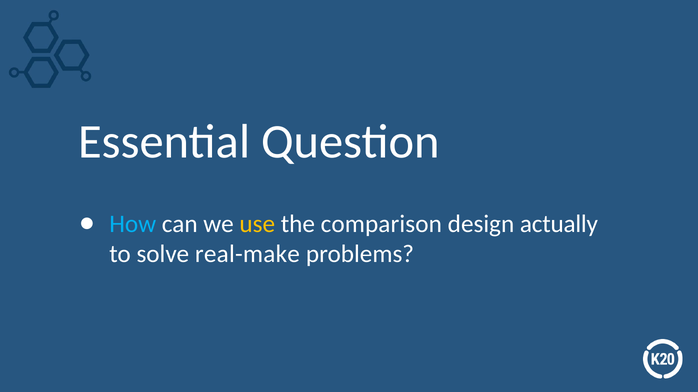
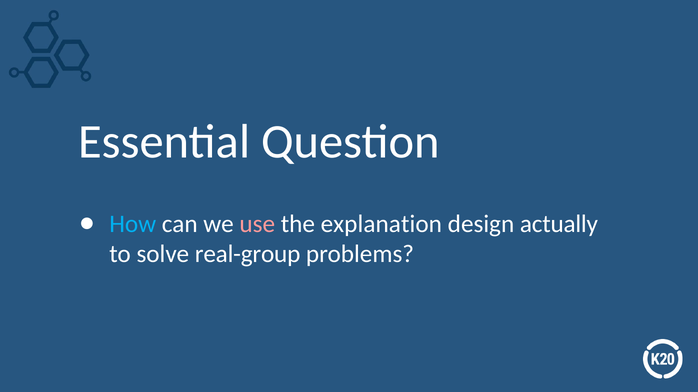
use colour: yellow -> pink
comparison: comparison -> explanation
real-make: real-make -> real-group
